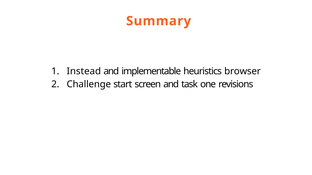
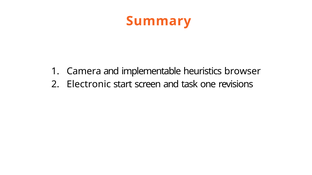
Instead: Instead -> Camera
Challenge: Challenge -> Electronic
